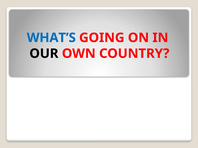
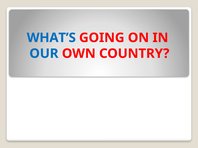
OUR colour: black -> blue
